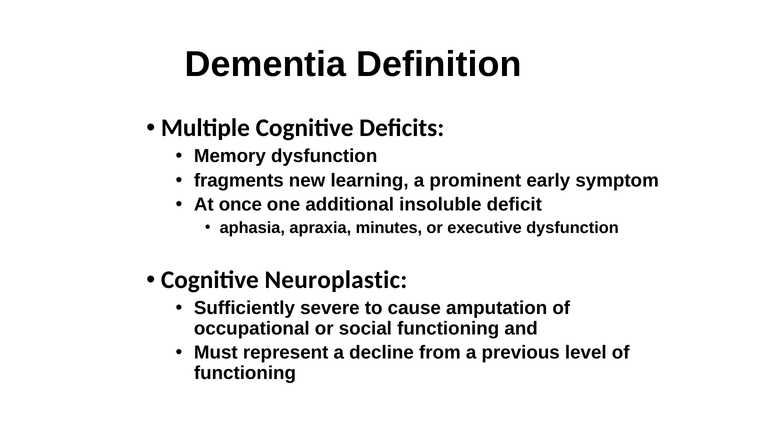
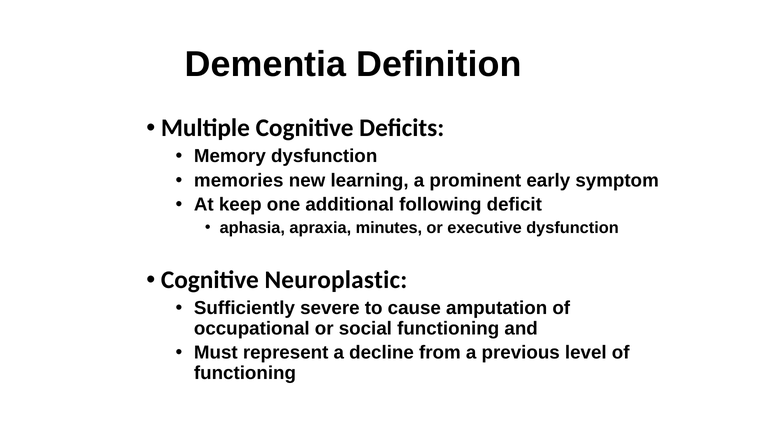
fragments: fragments -> memories
once: once -> keep
insoluble: insoluble -> following
